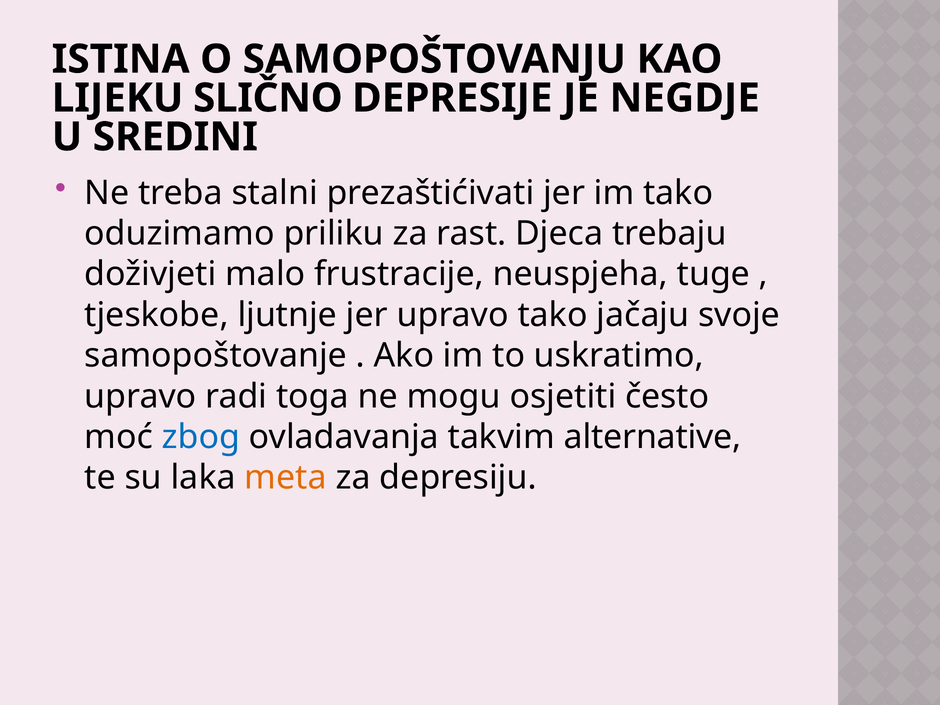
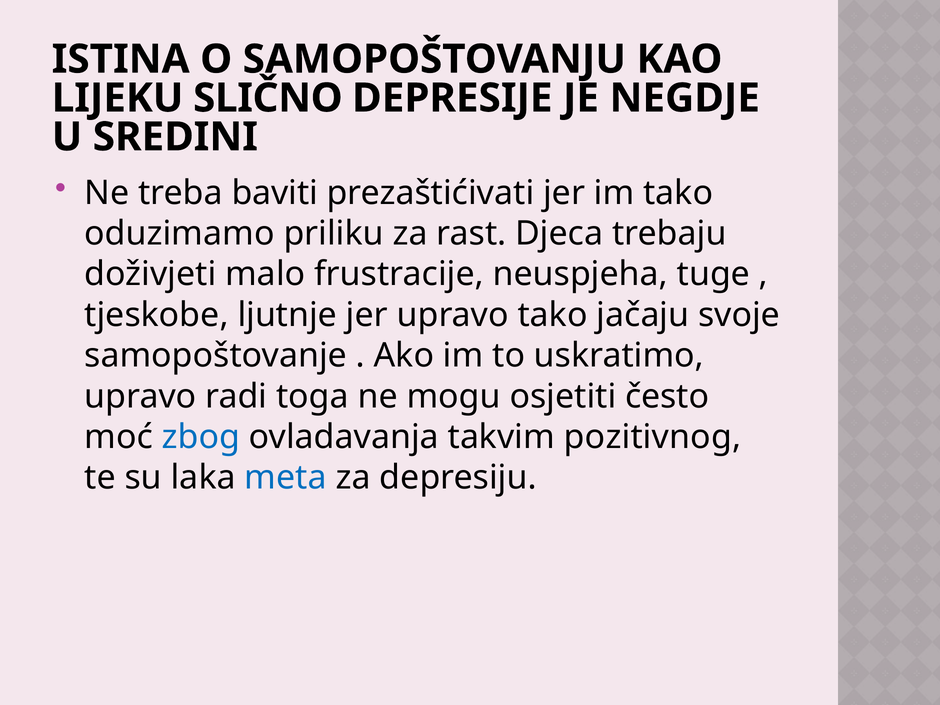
stalni: stalni -> baviti
alternative: alternative -> pozitivnog
meta colour: orange -> blue
